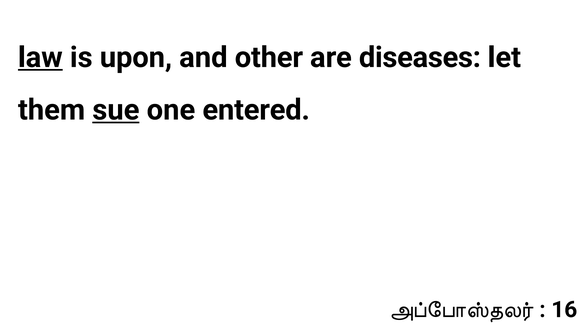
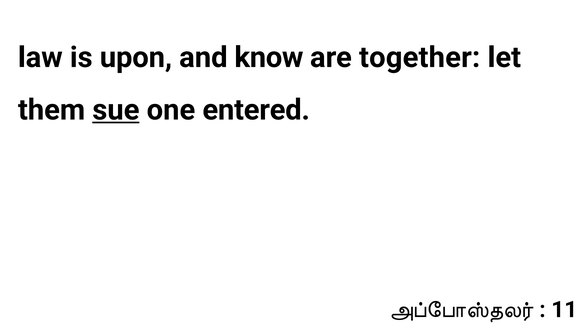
law underline: present -> none
other: other -> know
diseases: diseases -> together
16: 16 -> 11
